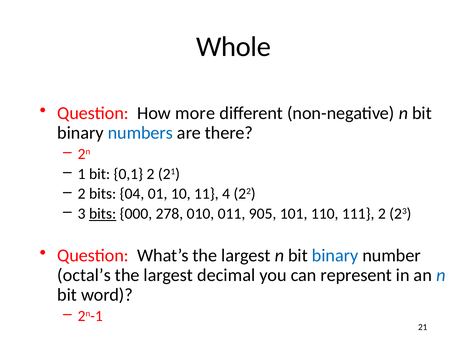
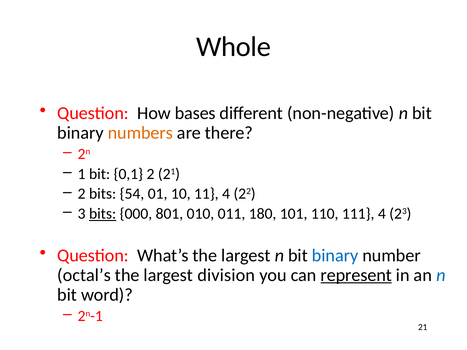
more: more -> bases
numbers colour: blue -> orange
04: 04 -> 54
278: 278 -> 801
905: 905 -> 180
111 2: 2 -> 4
decimal: decimal -> division
represent underline: none -> present
